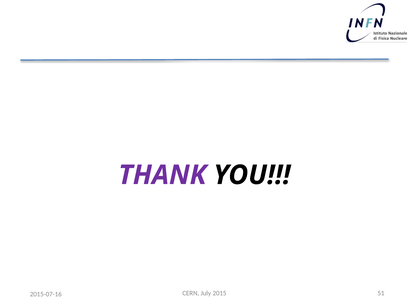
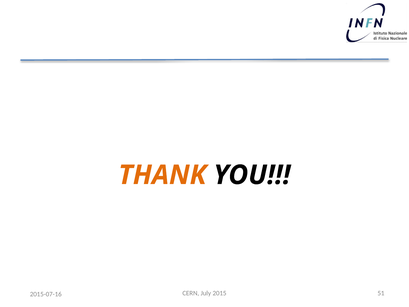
THANK colour: purple -> orange
